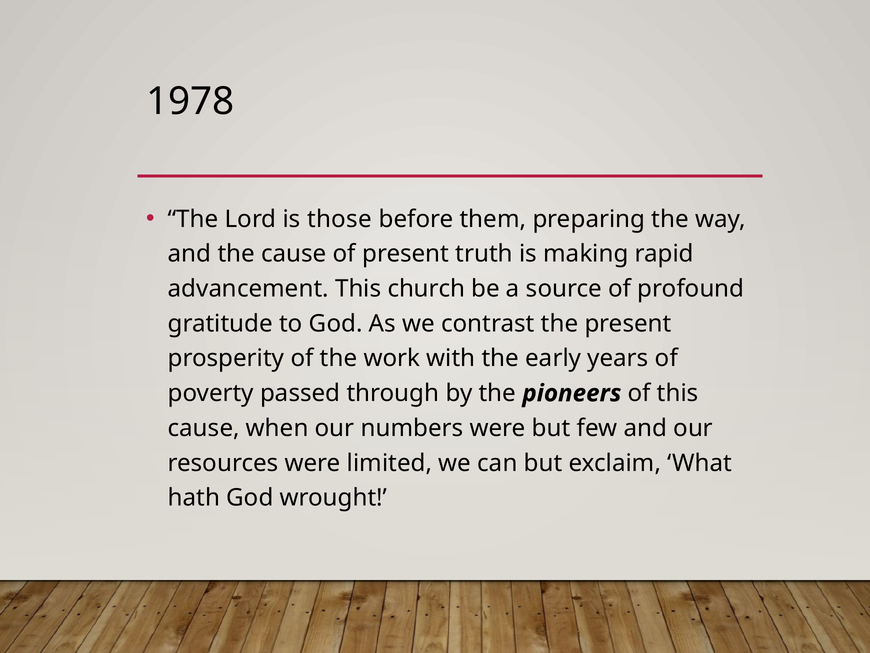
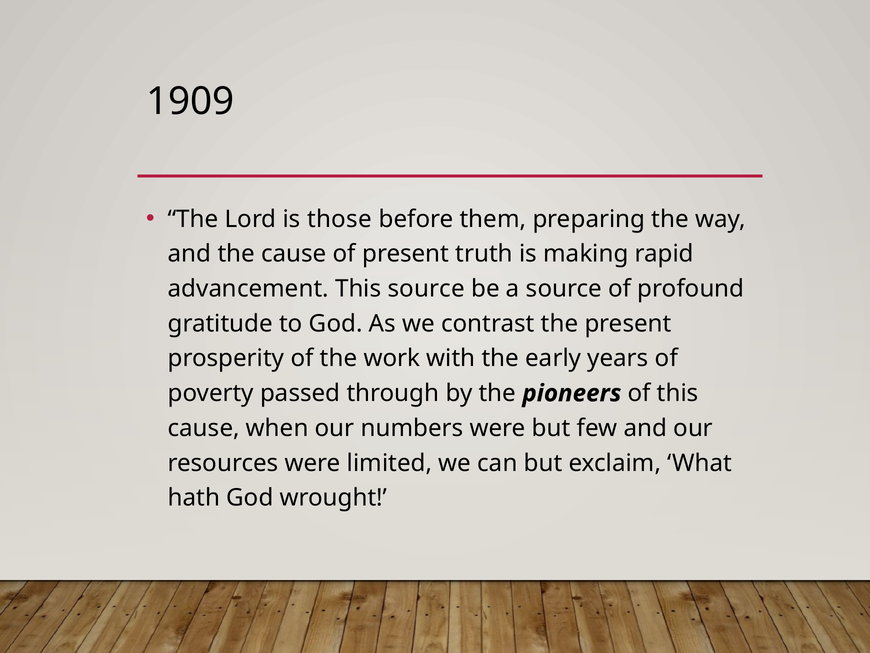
1978: 1978 -> 1909
This church: church -> source
